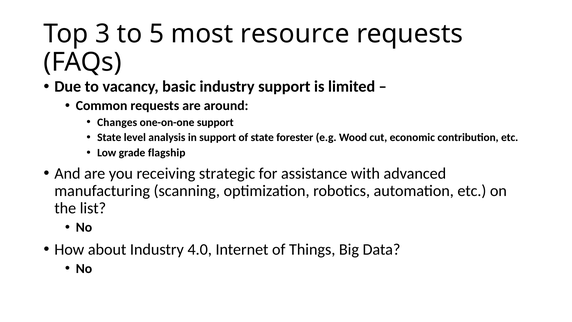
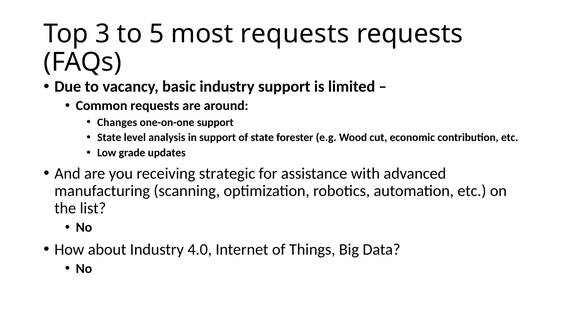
most resource: resource -> requests
flagship: flagship -> updates
